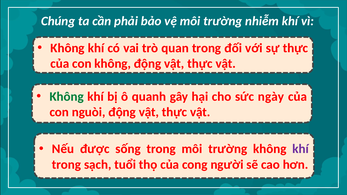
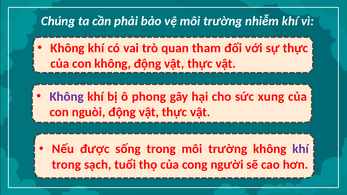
quan trong: trong -> tham
Không at (67, 97) colour: green -> purple
quanh: quanh -> phong
ngày: ngày -> xung
